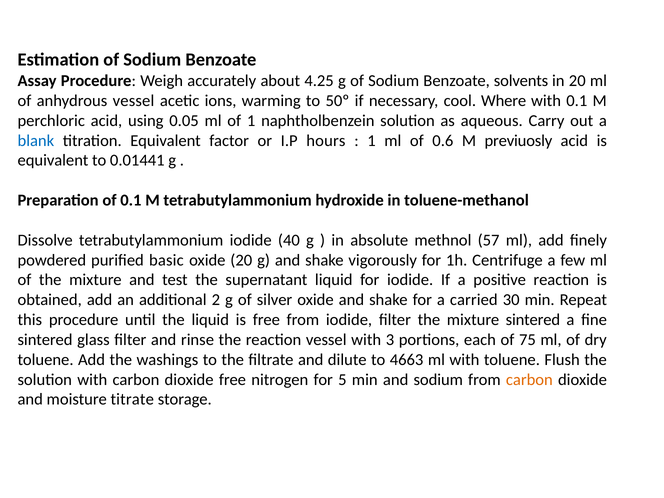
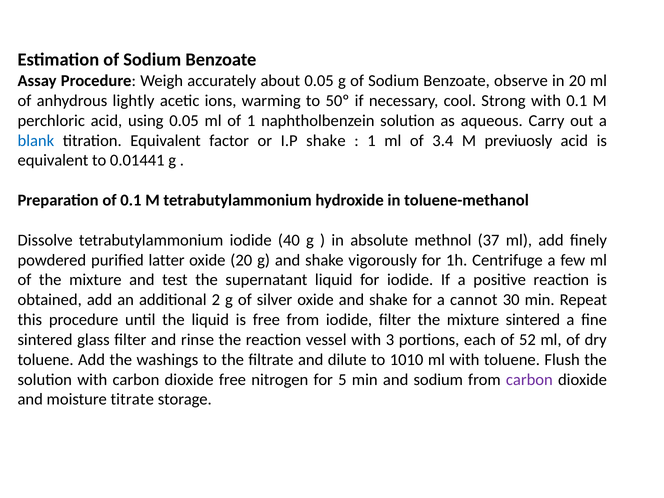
about 4.25: 4.25 -> 0.05
solvents: solvents -> observe
anhydrous vessel: vessel -> lightly
Where: Where -> Strong
I.P hours: hours -> shake
0.6: 0.6 -> 3.4
57: 57 -> 37
basic: basic -> latter
carried: carried -> cannot
75: 75 -> 52
4663: 4663 -> 1010
carbon at (529, 380) colour: orange -> purple
